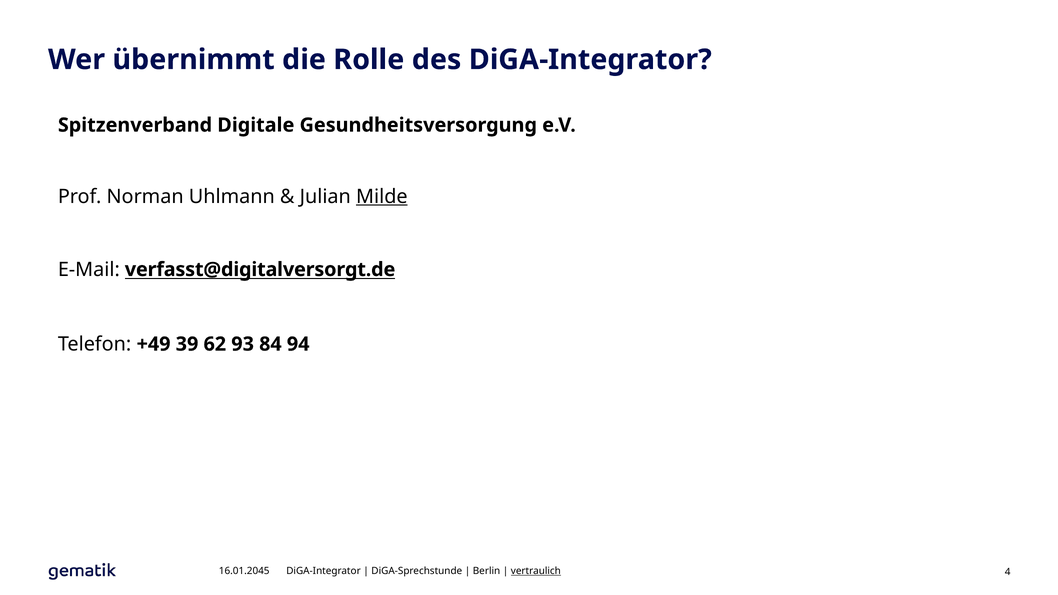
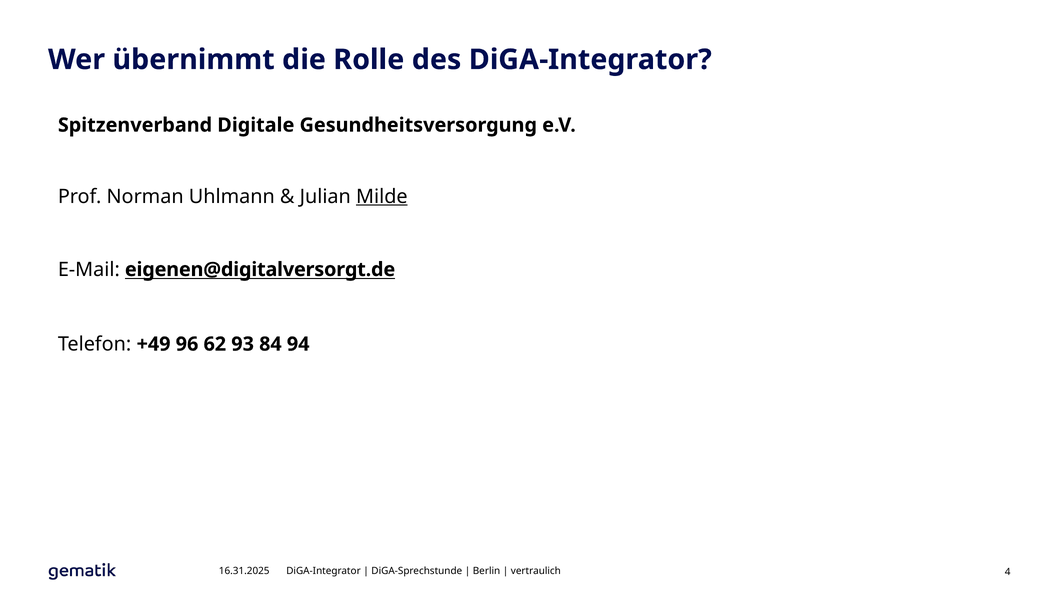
verfasst@digitalversorgt.de: verfasst@digitalversorgt.de -> eigenen@digitalversorgt.de
39: 39 -> 96
16.01.2045: 16.01.2045 -> 16.31.2025
vertraulich underline: present -> none
